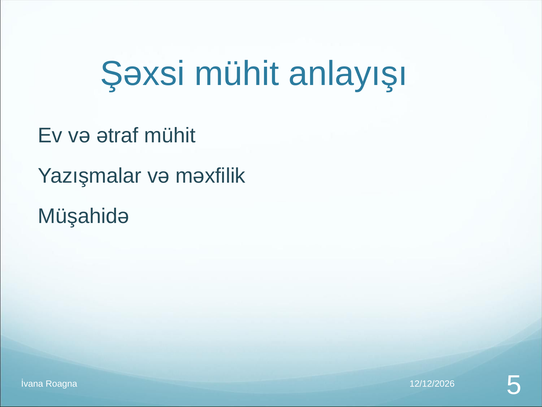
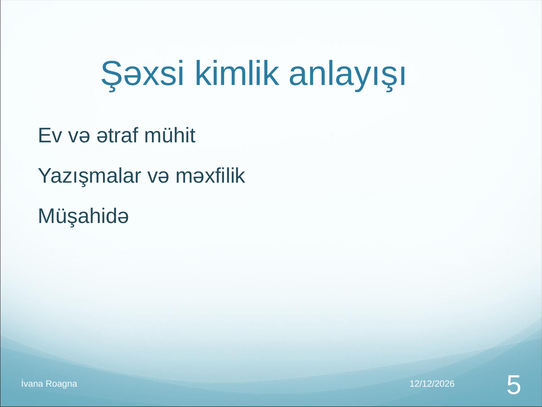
Şəxsi mühit: mühit -> kimlik
